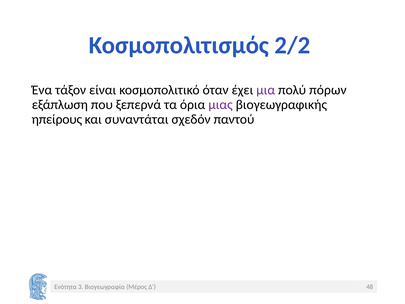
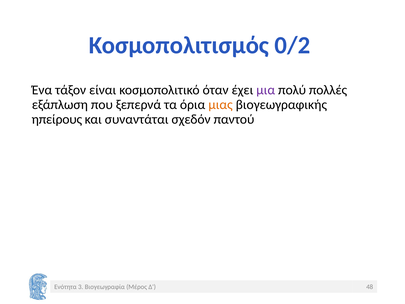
2/2: 2/2 -> 0/2
πόρων: πόρων -> πολλές
μιας colour: purple -> orange
